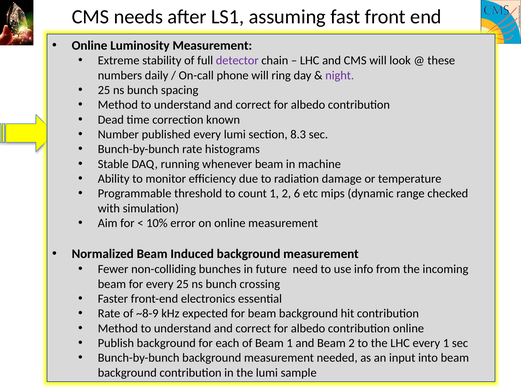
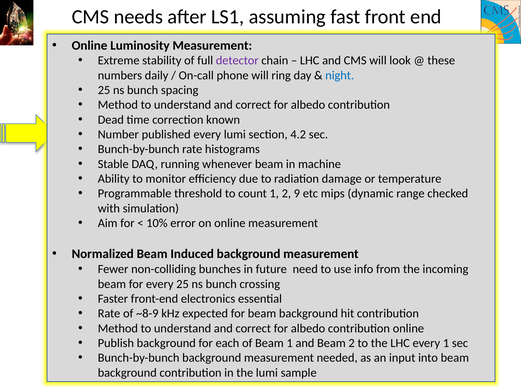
night colour: purple -> blue
8.3: 8.3 -> 4.2
6: 6 -> 9
